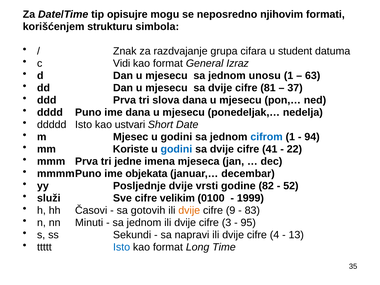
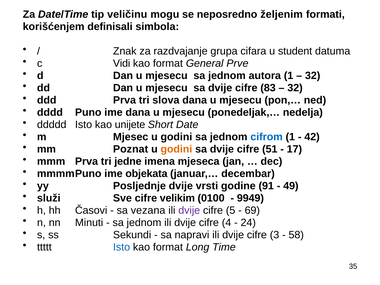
opisujre: opisujre -> veličinu
njihovim: njihovim -> željenim
strukturu: strukturu -> definisali
Izraz: Izraz -> Prve
unosu: unosu -> autora
63 at (313, 76): 63 -> 32
81: 81 -> 83
37 at (295, 88): 37 -> 32
ustvari: ustvari -> unijete
94: 94 -> 42
Koriste: Koriste -> Poznat
godini at (176, 149) colour: blue -> orange
41: 41 -> 51
22: 22 -> 17
82: 82 -> 91
52: 52 -> 49
1999: 1999 -> 9949
gotovih: gotovih -> vezana
dvije at (189, 210) colour: orange -> purple
9: 9 -> 5
83: 83 -> 69
3: 3 -> 4
95: 95 -> 24
4: 4 -> 3
13: 13 -> 58
